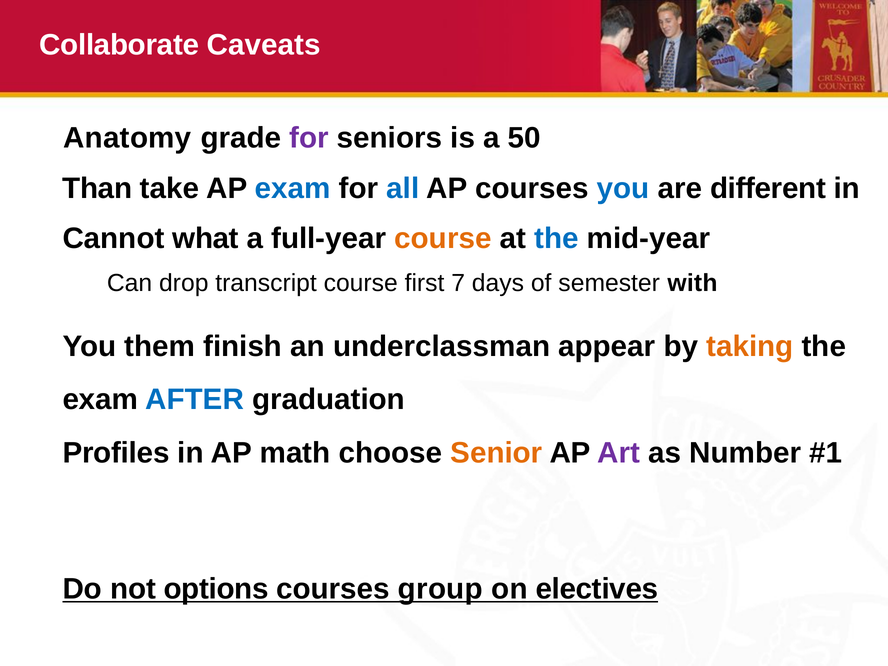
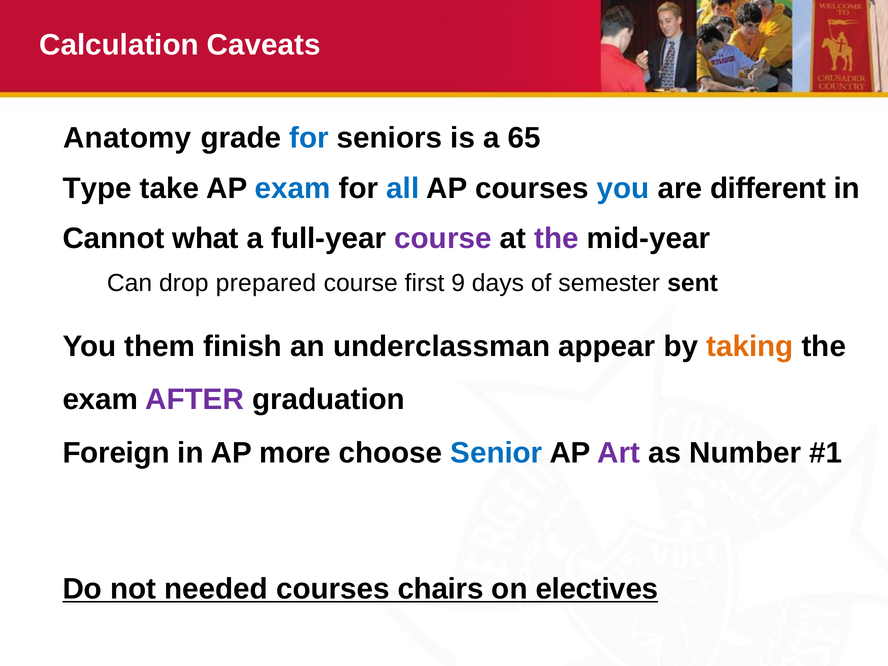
Collaborate: Collaborate -> Calculation
for at (309, 138) colour: purple -> blue
50: 50 -> 65
Than: Than -> Type
course at (443, 239) colour: orange -> purple
the at (556, 239) colour: blue -> purple
transcript: transcript -> prepared
7: 7 -> 9
with: with -> sent
AFTER colour: blue -> purple
Profiles: Profiles -> Foreign
math: math -> more
Senior colour: orange -> blue
options: options -> needed
group: group -> chairs
